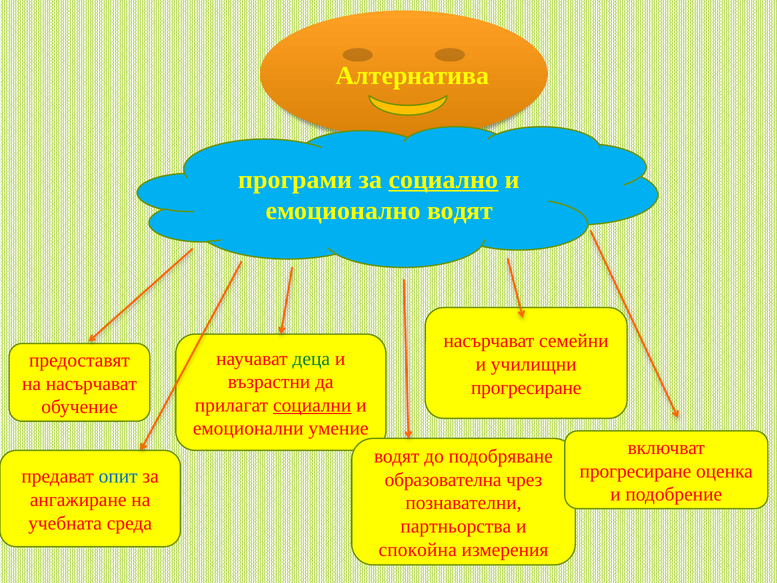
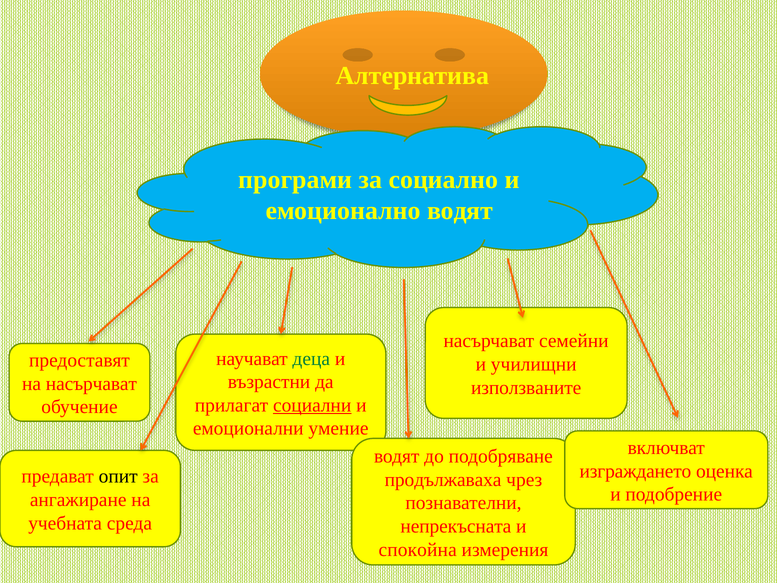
социално underline: present -> none
прогресиране at (526, 387): прогресиране -> използваните
прогресиране at (635, 471): прогресиране -> изграждането
опит colour: blue -> black
образователна: образователна -> продължаваха
партньорства: партньорства -> непрекъсната
